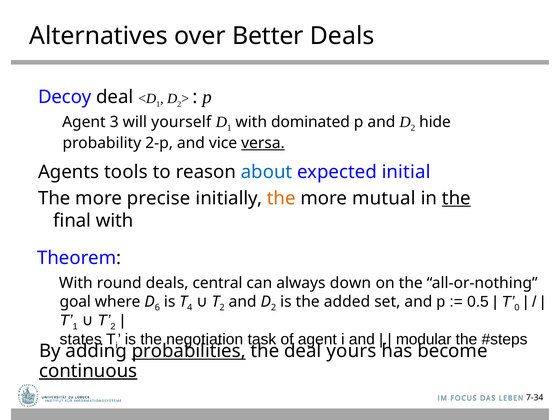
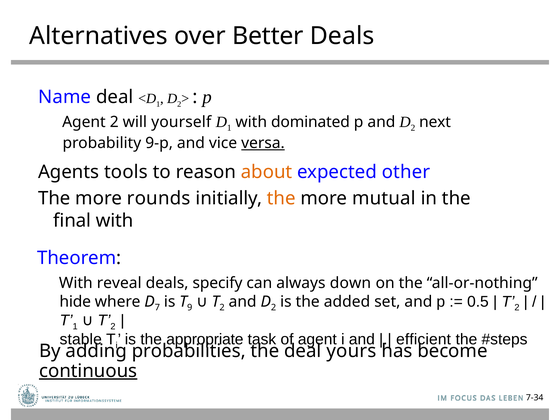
Decoy: Decoy -> Name
Agent 3: 3 -> 2
hide: hide -> next
2-p: 2-p -> 9-p
about colour: blue -> orange
initial: initial -> other
precise: precise -> rounds
the at (456, 198) underline: present -> none
round: round -> reveal
central: central -> specify
goal: goal -> hide
6: 6 -> 7
4: 4 -> 9
0 at (517, 308): 0 -> 2
states: states -> stable
negotiation: negotiation -> appropriate
modular: modular -> efficient
probabilities underline: present -> none
